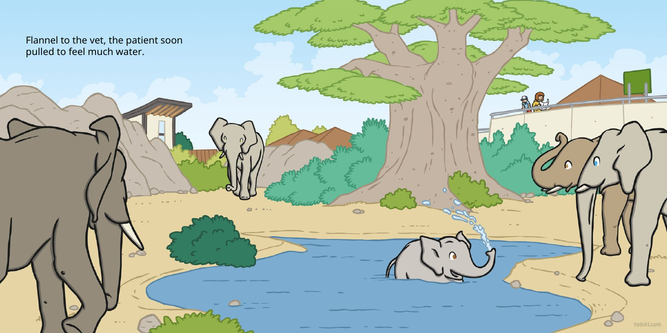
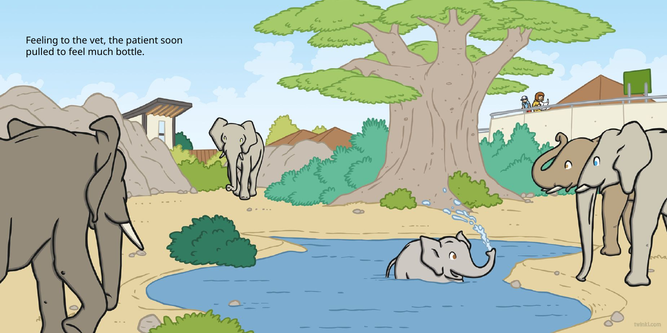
Flannel: Flannel -> Feeling
water: water -> bottle
